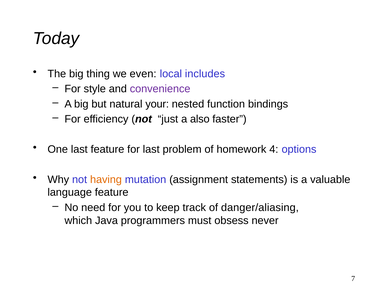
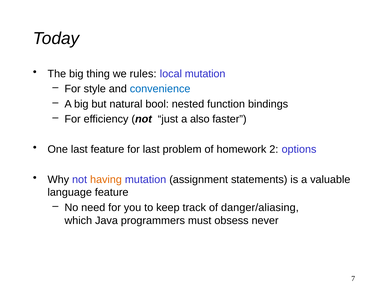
even: even -> rules
local includes: includes -> mutation
convenience colour: purple -> blue
your: your -> bool
4: 4 -> 2
